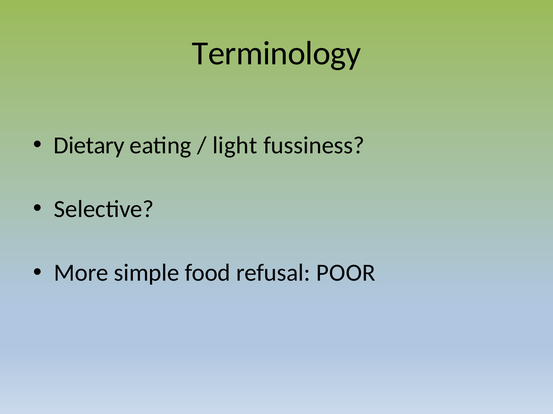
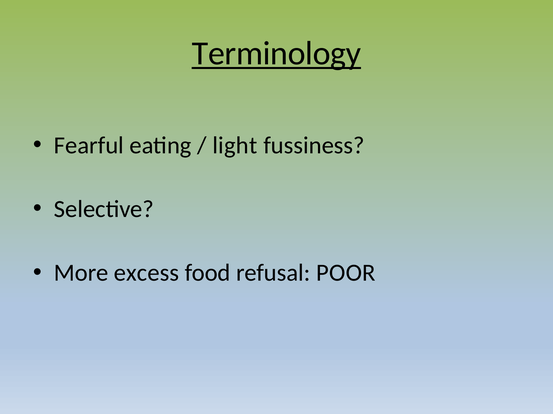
Terminology underline: none -> present
Dietary: Dietary -> Fearful
simple: simple -> excess
